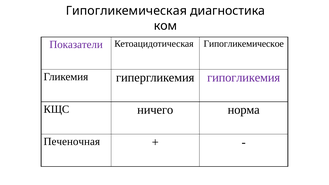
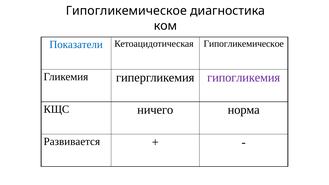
Гипогликемическая at (126, 11): Гипогликемическая -> Гипогликемическое
Показатели colour: purple -> blue
Печеночная: Печеночная -> Развивается
